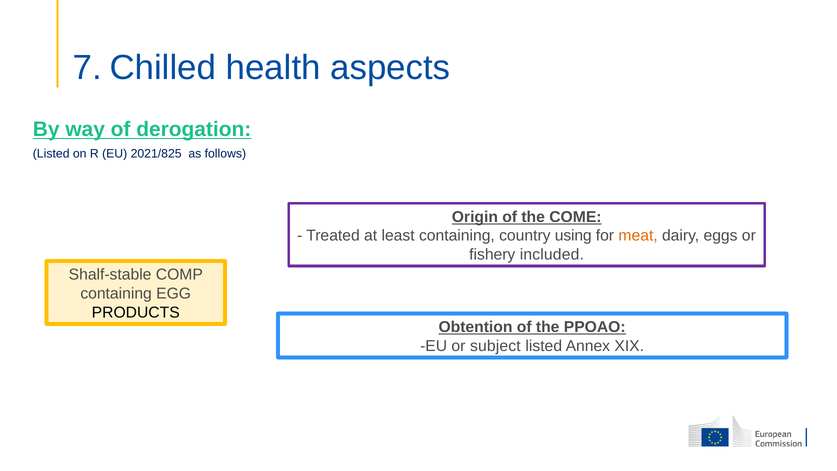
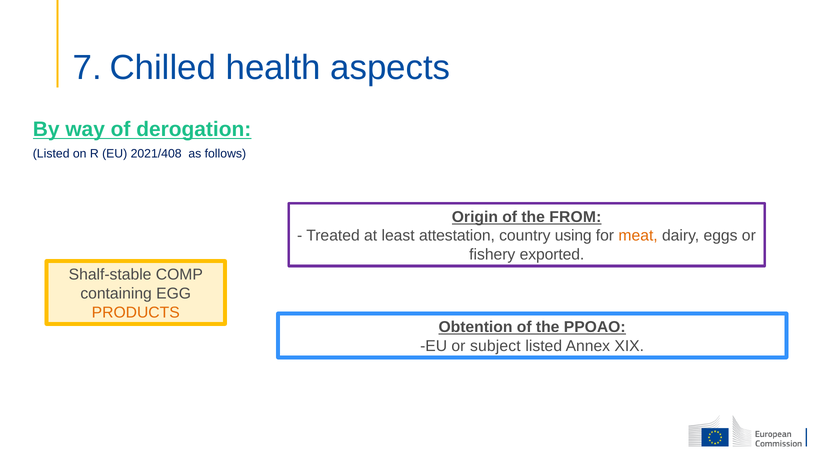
2021/825: 2021/825 -> 2021/408
COME: COME -> FROM
least containing: containing -> attestation
included: included -> exported
PRODUCTS colour: black -> orange
